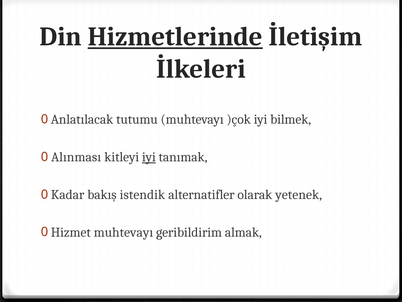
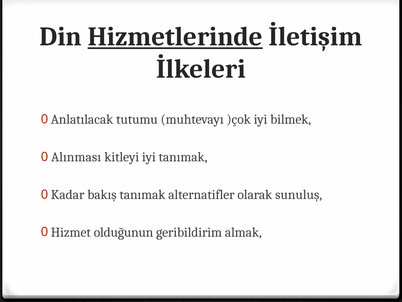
iyi at (149, 157) underline: present -> none
bakış istendik: istendik -> tanımak
yetenek: yetenek -> sunuluş
Hizmet muhtevayı: muhtevayı -> olduğunun
